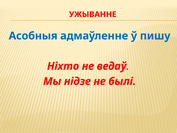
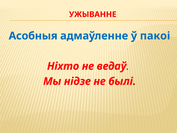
пишу: пишу -> пакоі
